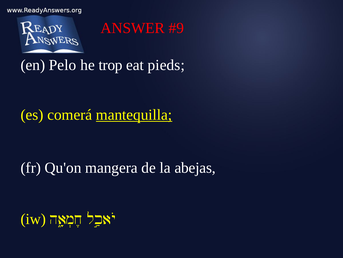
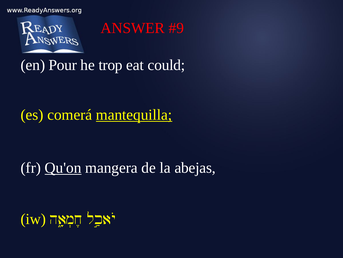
Pelo: Pelo -> Pour
pieds: pieds -> could
Qu'on underline: none -> present
